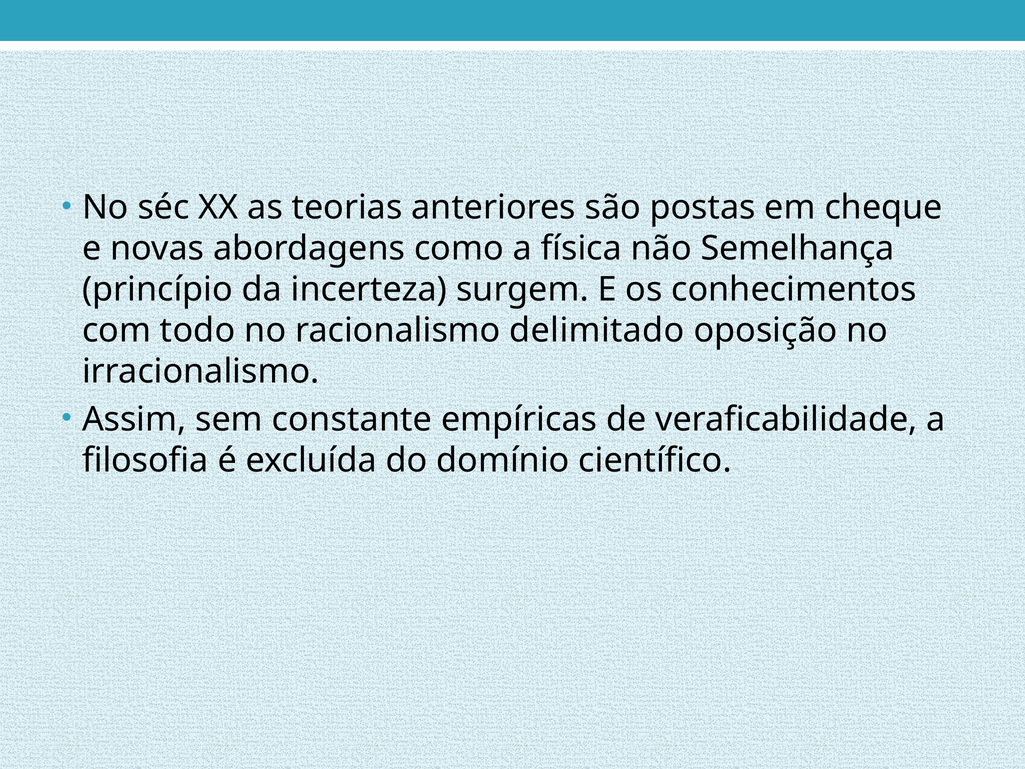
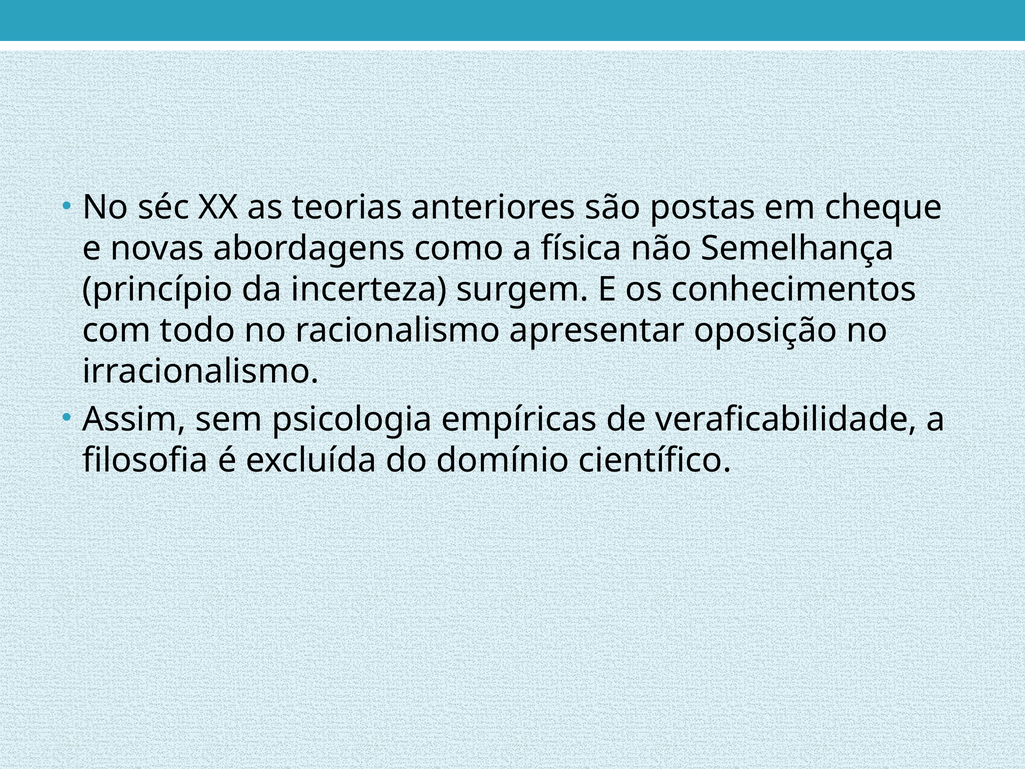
delimitado: delimitado -> apresentar
constante: constante -> psicologia
